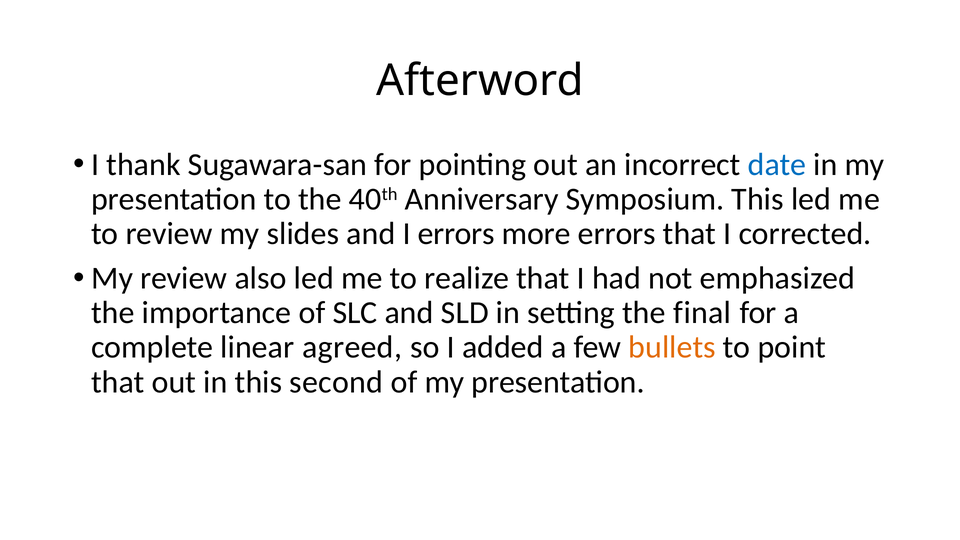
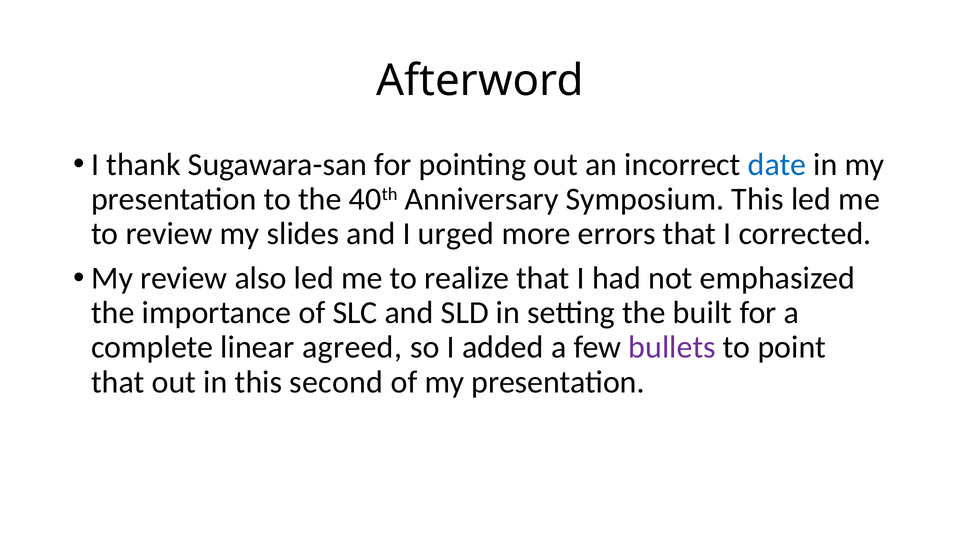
I errors: errors -> urged
final: final -> built
bullets colour: orange -> purple
